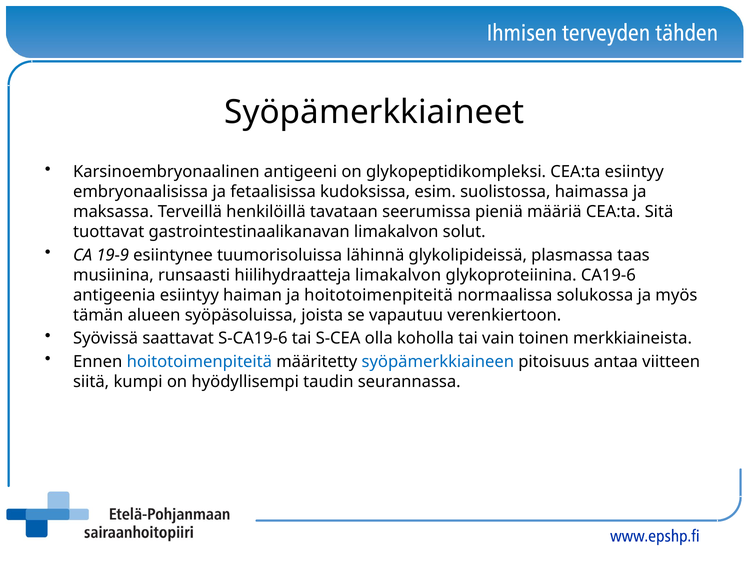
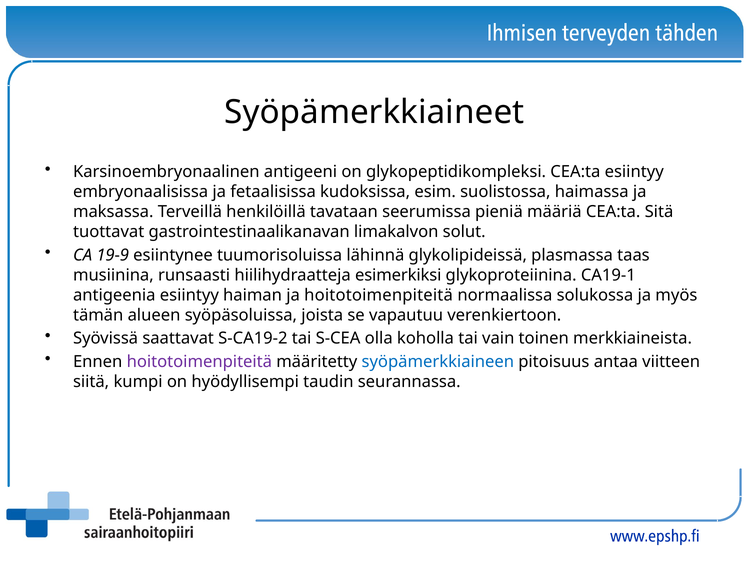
hiilihydraatteja limakalvon: limakalvon -> esimerkiksi
CA19-6: CA19-6 -> CA19-1
S-CA19-6: S-CA19-6 -> S-CA19-2
hoitotoimenpiteitä at (199, 362) colour: blue -> purple
